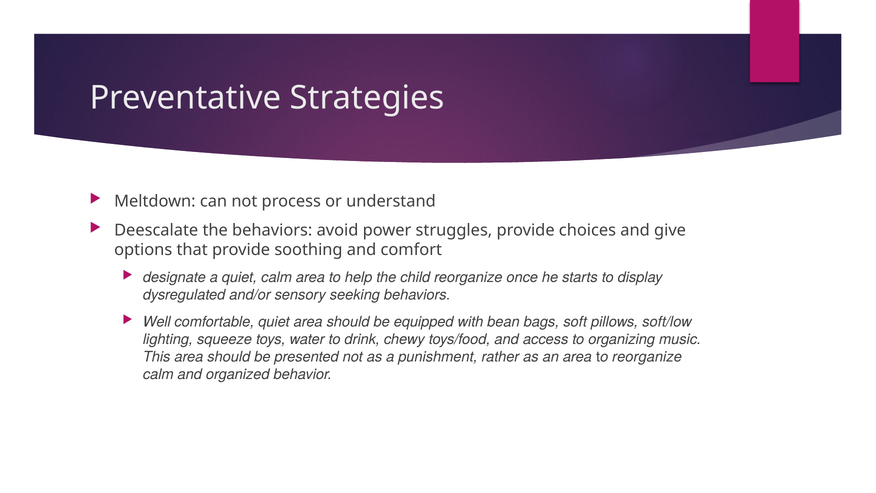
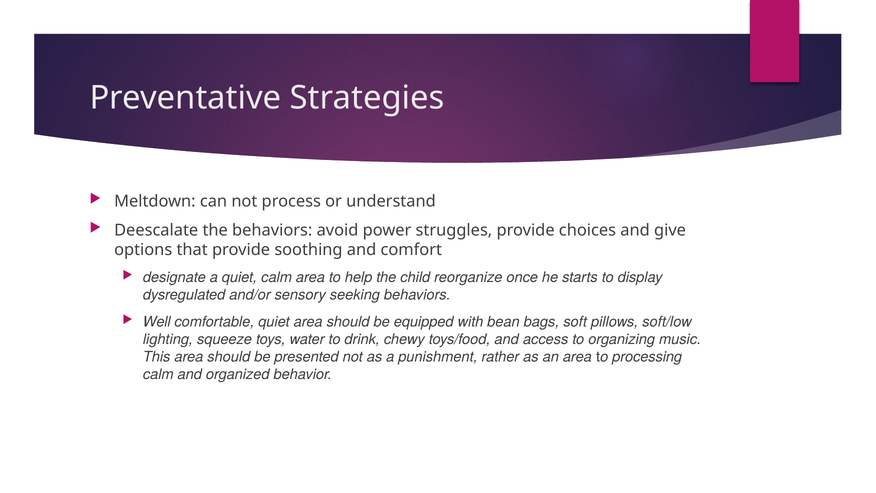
to reorganize: reorganize -> processing
